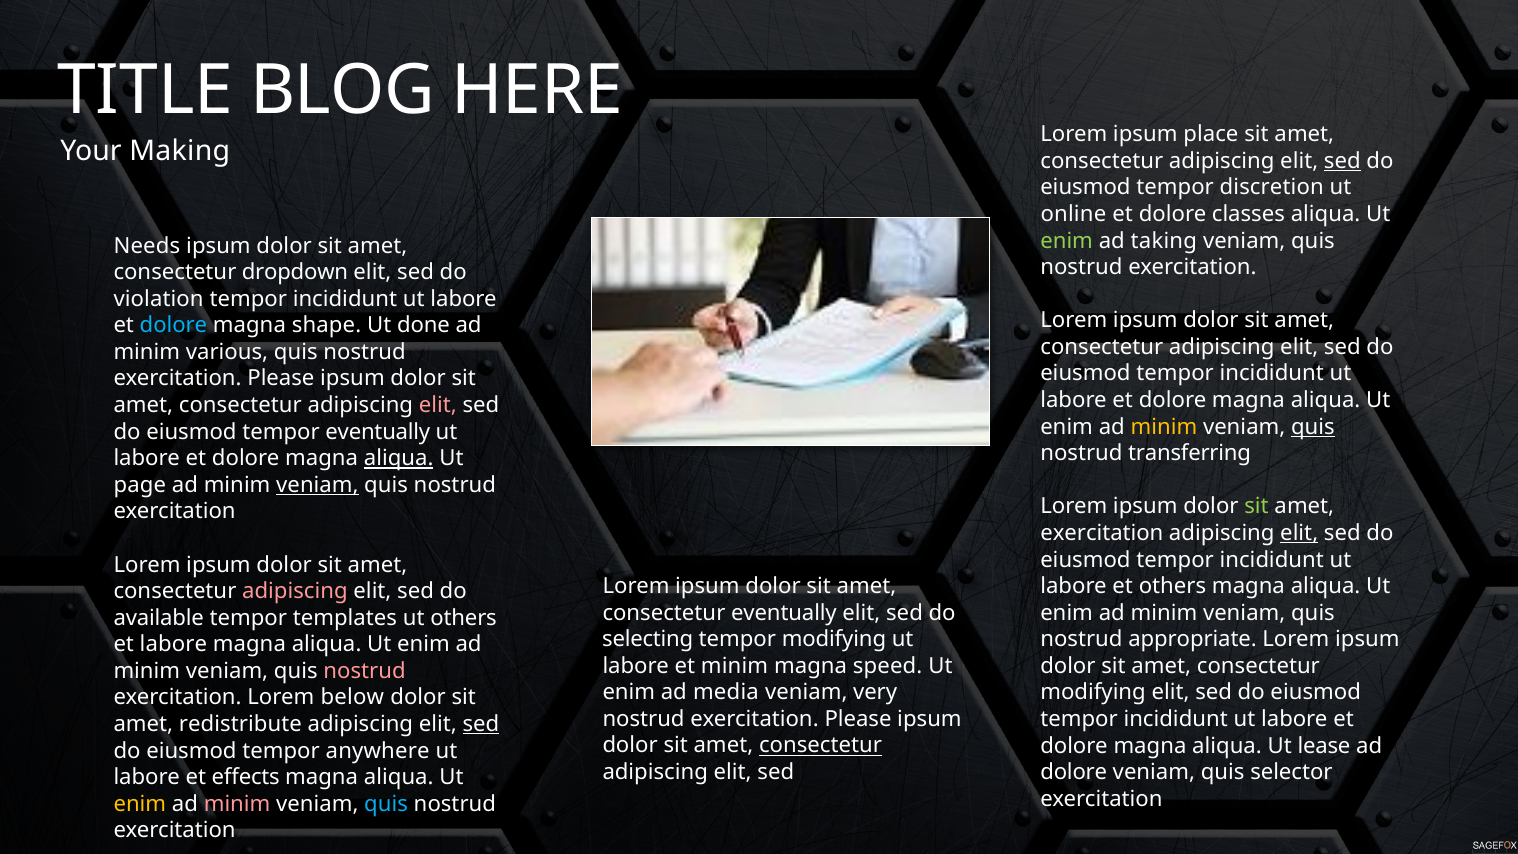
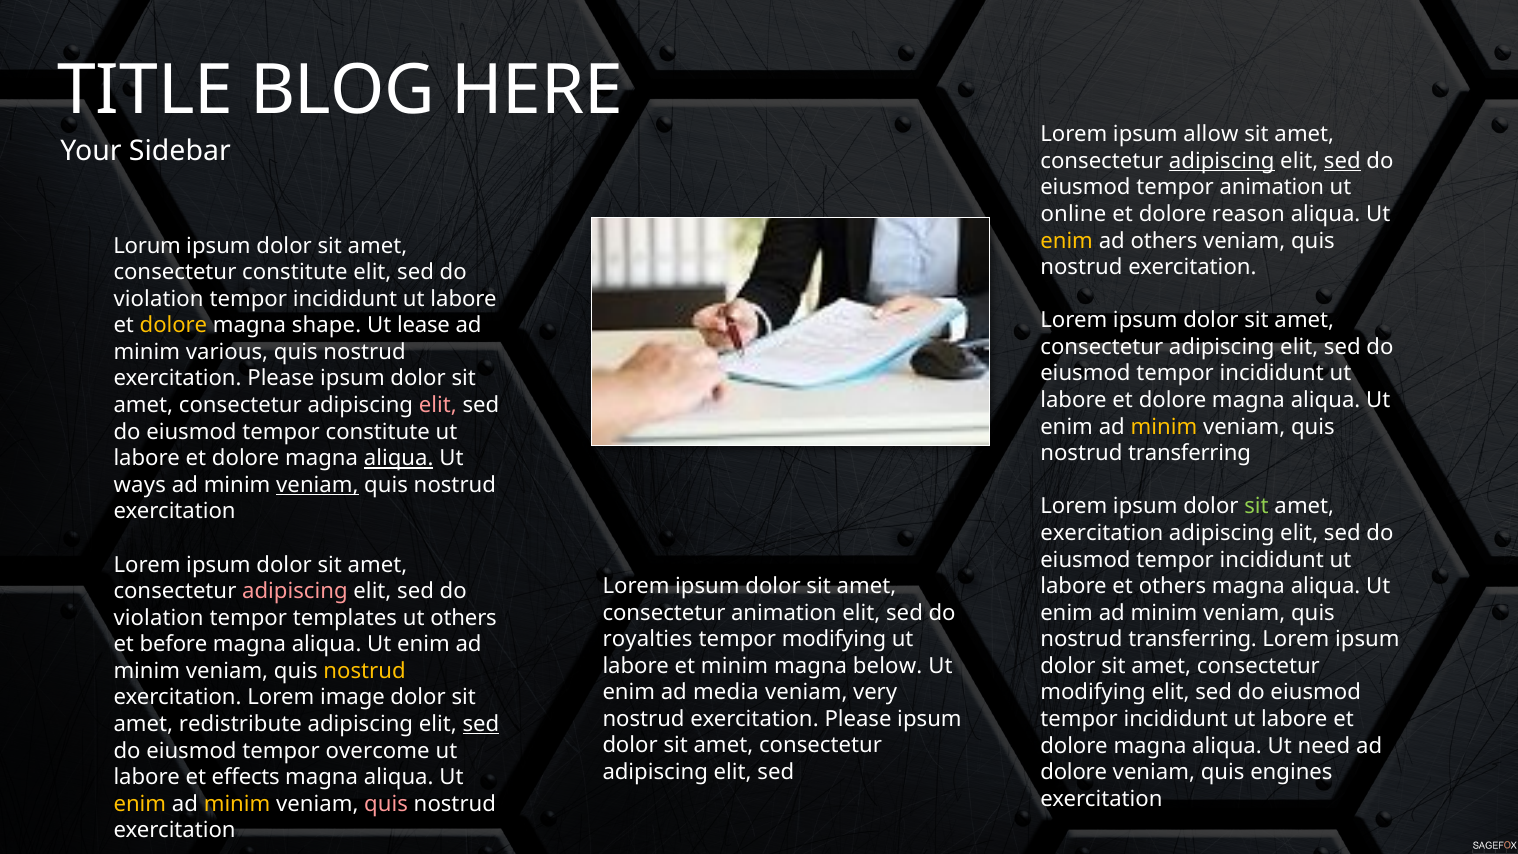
place: place -> allow
Making: Making -> Sidebar
adipiscing at (1222, 161) underline: none -> present
tempor discretion: discretion -> animation
classes: classes -> reason
enim at (1067, 241) colour: light green -> yellow
ad taking: taking -> others
Needs: Needs -> Lorum
consectetur dropdown: dropdown -> constitute
dolore at (173, 325) colour: light blue -> yellow
done: done -> lease
quis at (1313, 427) underline: present -> none
tempor eventually: eventually -> constitute
page: page -> ways
elit at (1299, 533) underline: present -> none
consectetur eventually: eventually -> animation
available at (159, 618): available -> violation
selecting: selecting -> royalties
appropriate at (1193, 639): appropriate -> transferring
et labore: labore -> before
speed: speed -> below
nostrud at (365, 671) colour: pink -> yellow
below: below -> image
consectetur at (821, 746) underline: present -> none
lease: lease -> need
anywhere: anywhere -> overcome
selector: selector -> engines
minim at (237, 804) colour: pink -> yellow
quis at (386, 804) colour: light blue -> pink
